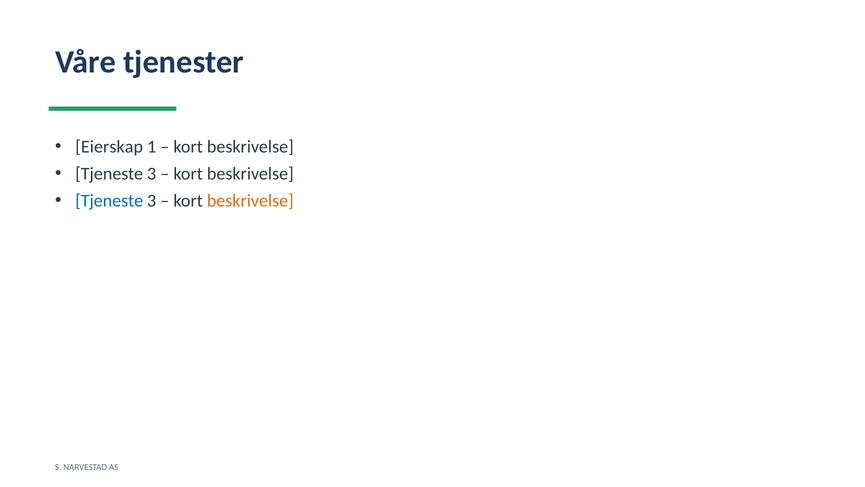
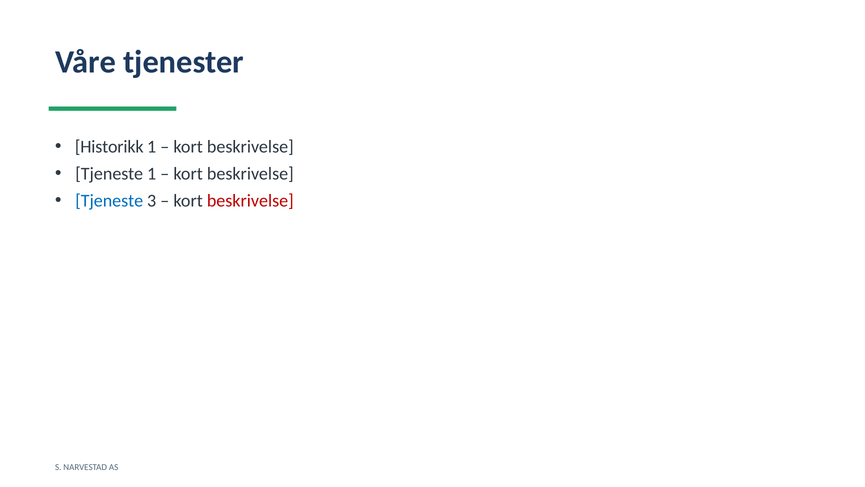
Eierskap: Eierskap -> Historikk
3 at (152, 174): 3 -> 1
beskrivelse at (250, 201) colour: orange -> red
